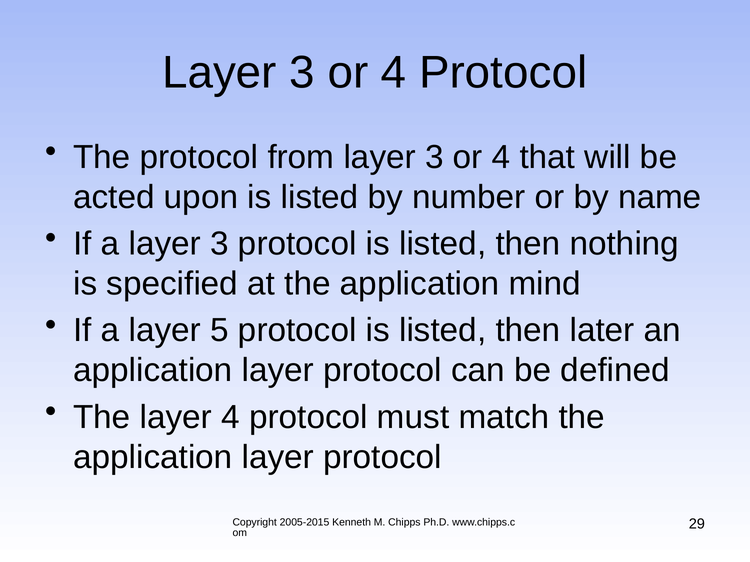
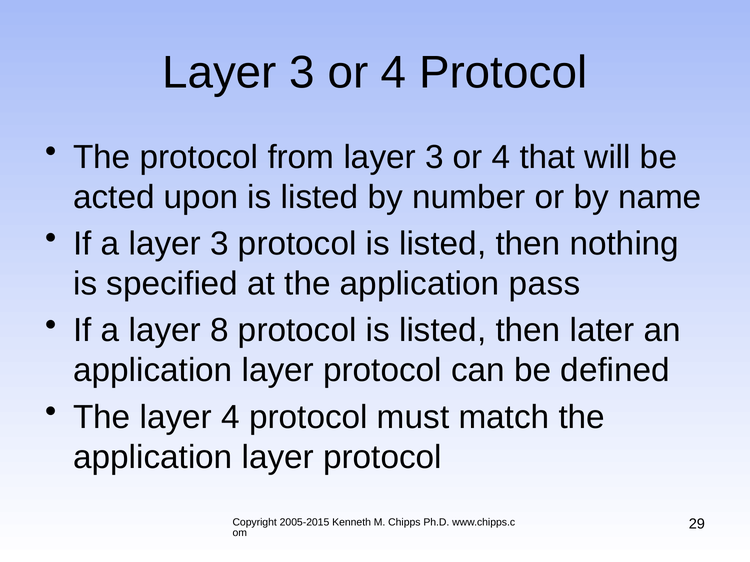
mind: mind -> pass
5: 5 -> 8
